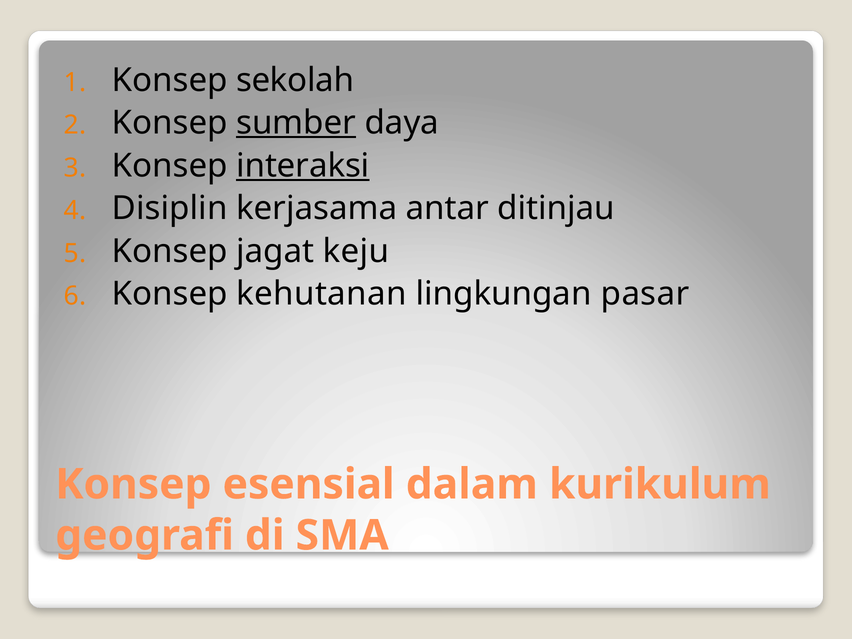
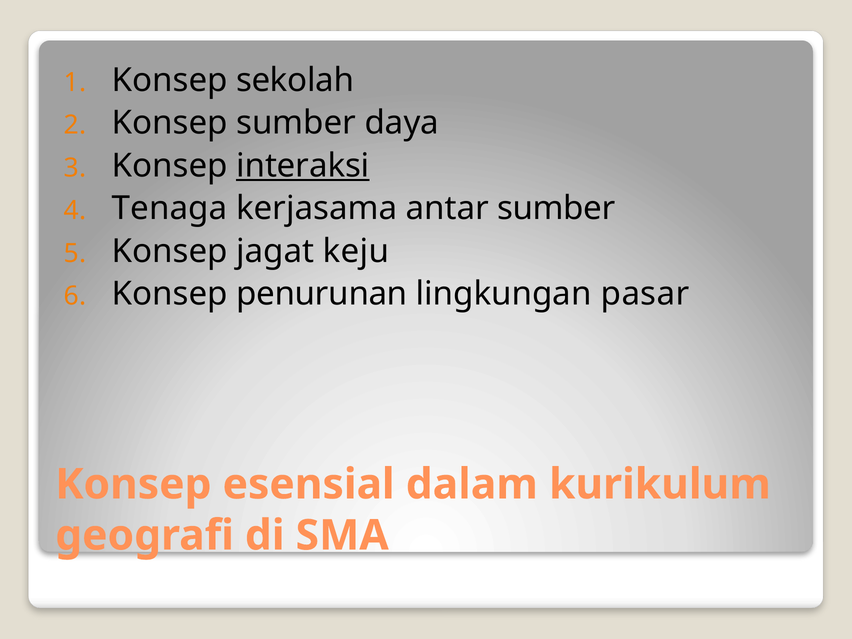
sumber at (296, 123) underline: present -> none
Disiplin: Disiplin -> Tenaga
antar ditinjau: ditinjau -> sumber
kehutanan: kehutanan -> penurunan
